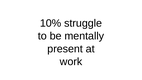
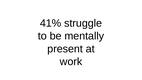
10%: 10% -> 41%
